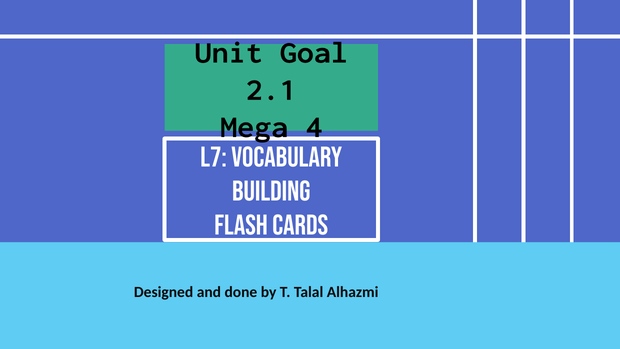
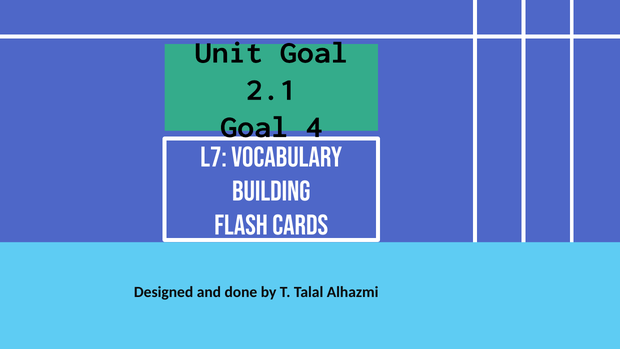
Mega at (254, 127): Mega -> Goal
